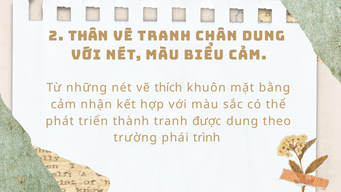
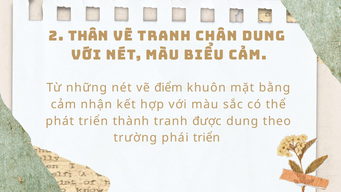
thích: thích -> điểm
phái trình: trình -> triển
